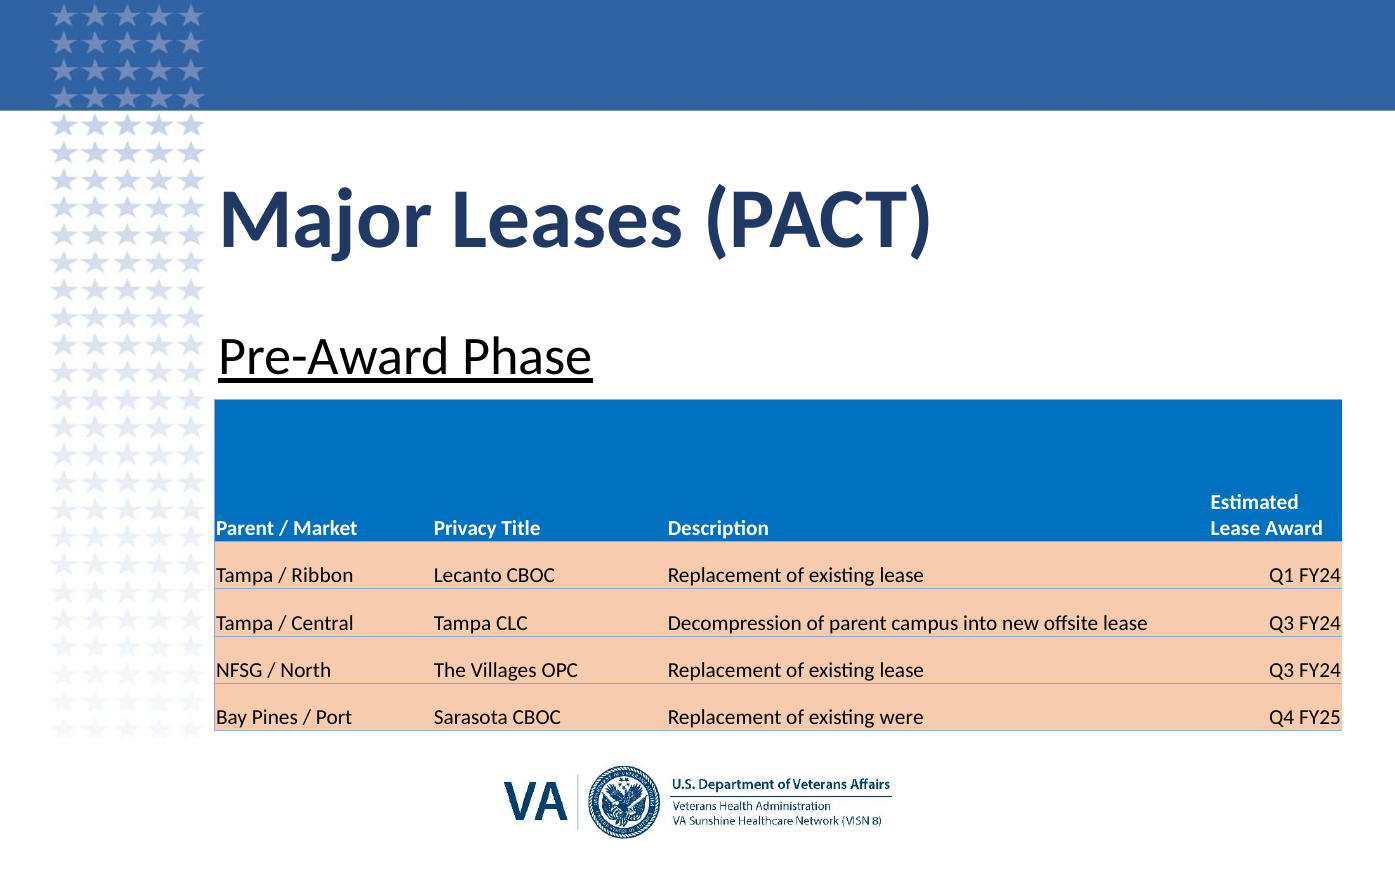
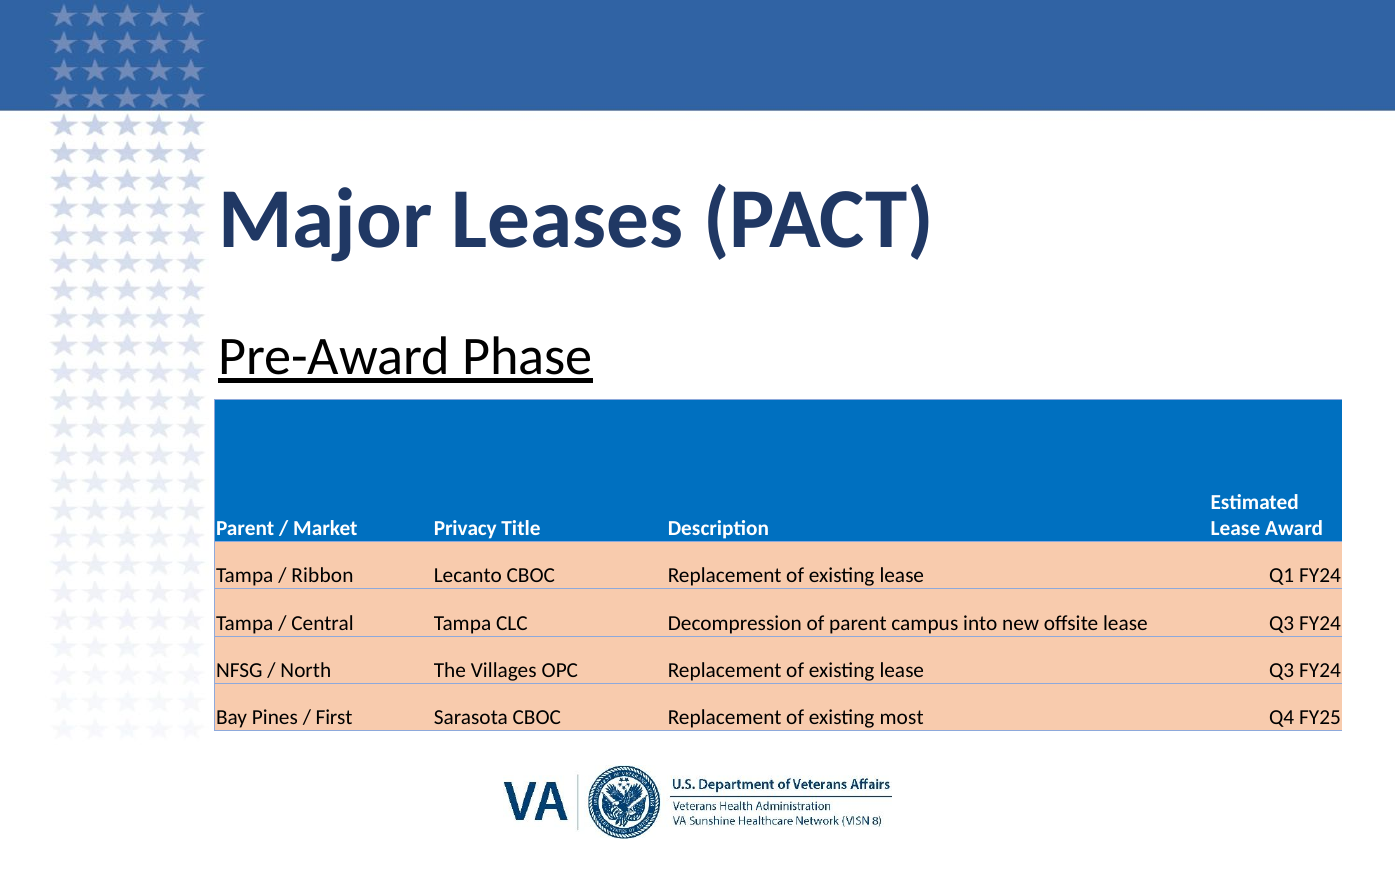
Port: Port -> First
were: were -> most
